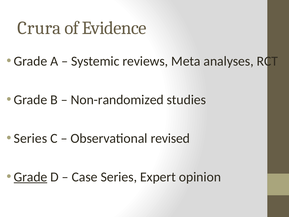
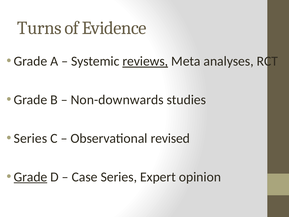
Crura: Crura -> Turns
reviews underline: none -> present
Non-randomized: Non-randomized -> Non-downwards
